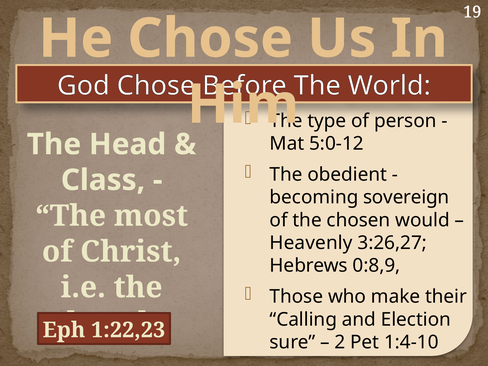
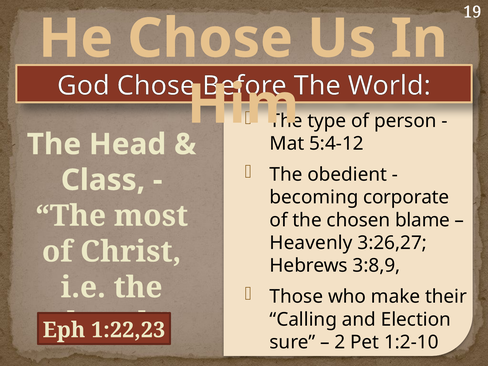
5:0-12: 5:0-12 -> 5:4-12
sovereign: sovereign -> corporate
would: would -> blame
0:8,9: 0:8,9 -> 3:8,9
1:4-10: 1:4-10 -> 1:2-10
